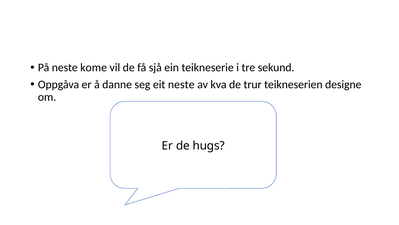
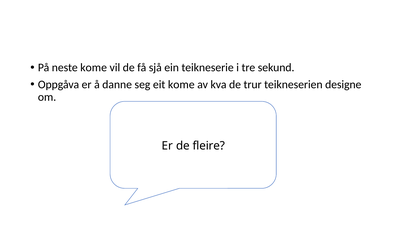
eit neste: neste -> kome
hugs: hugs -> fleire
